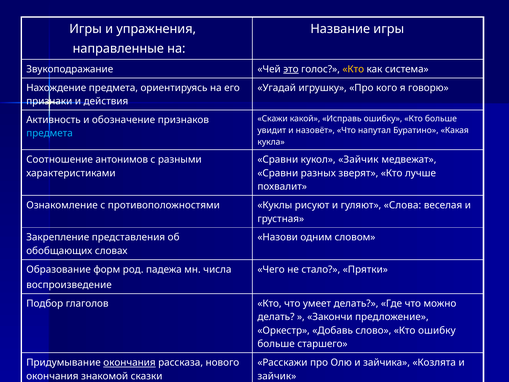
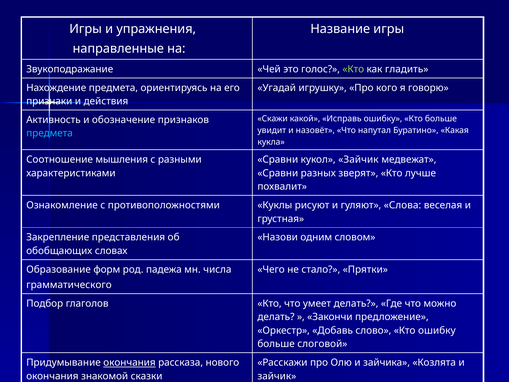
это underline: present -> none
Кто at (353, 69) colour: yellow -> light green
система: система -> гладить
антонимов: антонимов -> мышления
воспроизведение: воспроизведение -> грамматического
старшего: старшего -> слоговой
